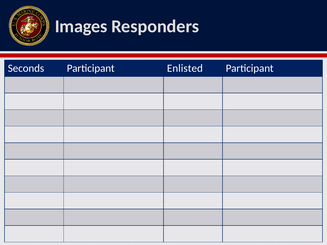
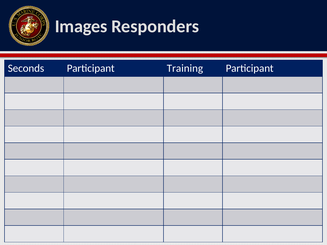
Enlisted: Enlisted -> Training
